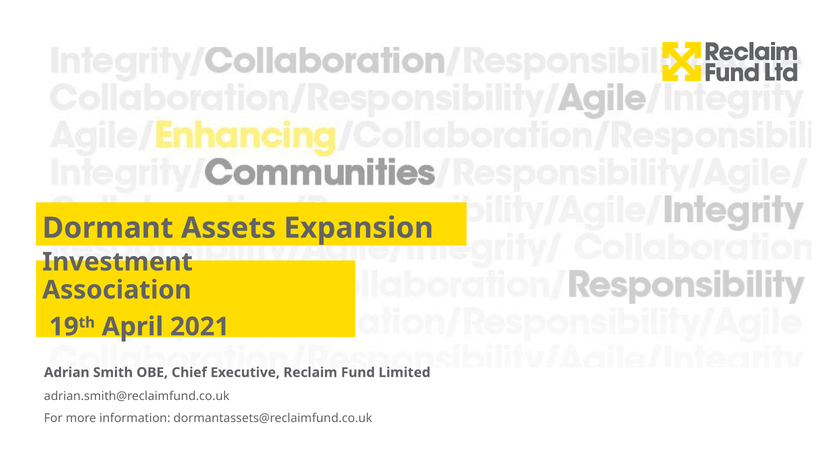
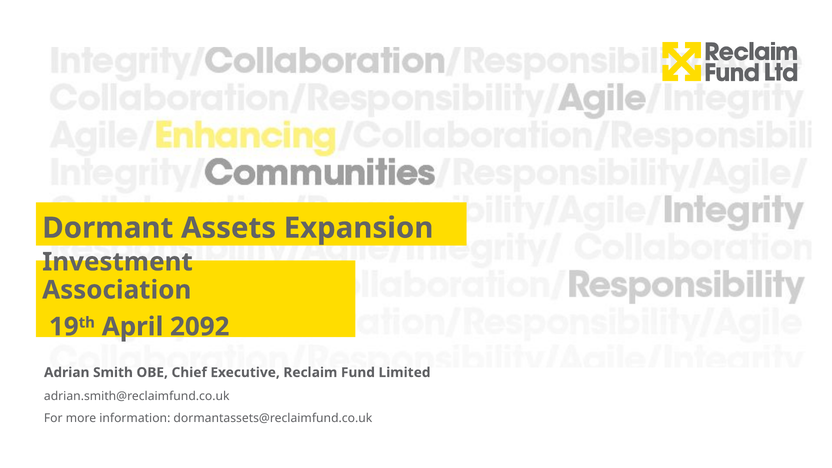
2021: 2021 -> 2092
